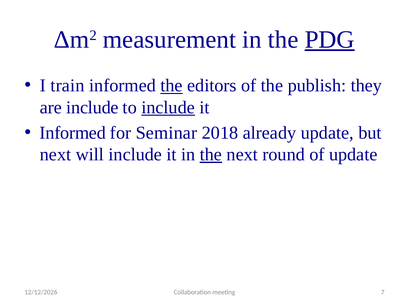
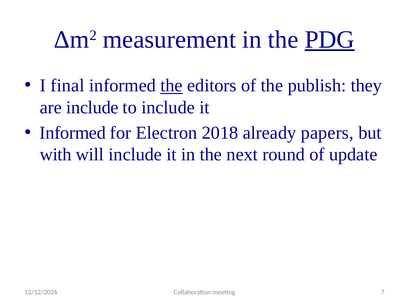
train: train -> final
include at (168, 108) underline: present -> none
Seminar: Seminar -> Electron
already update: update -> papers
next at (56, 155): next -> with
the at (211, 155) underline: present -> none
